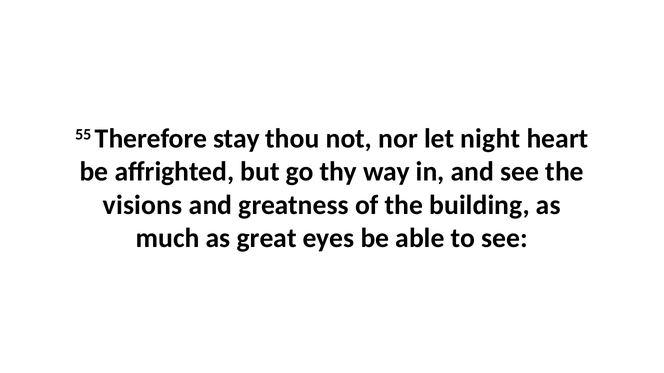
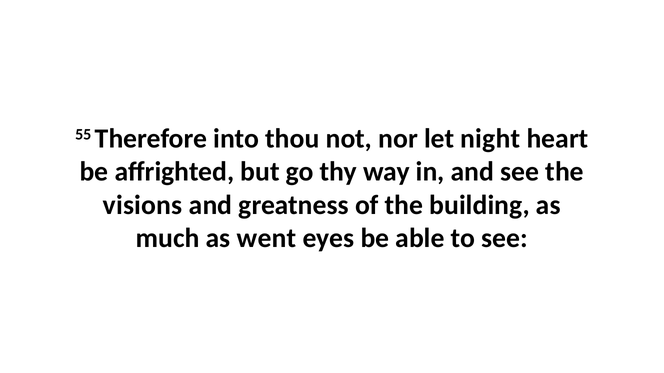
stay: stay -> into
great: great -> went
